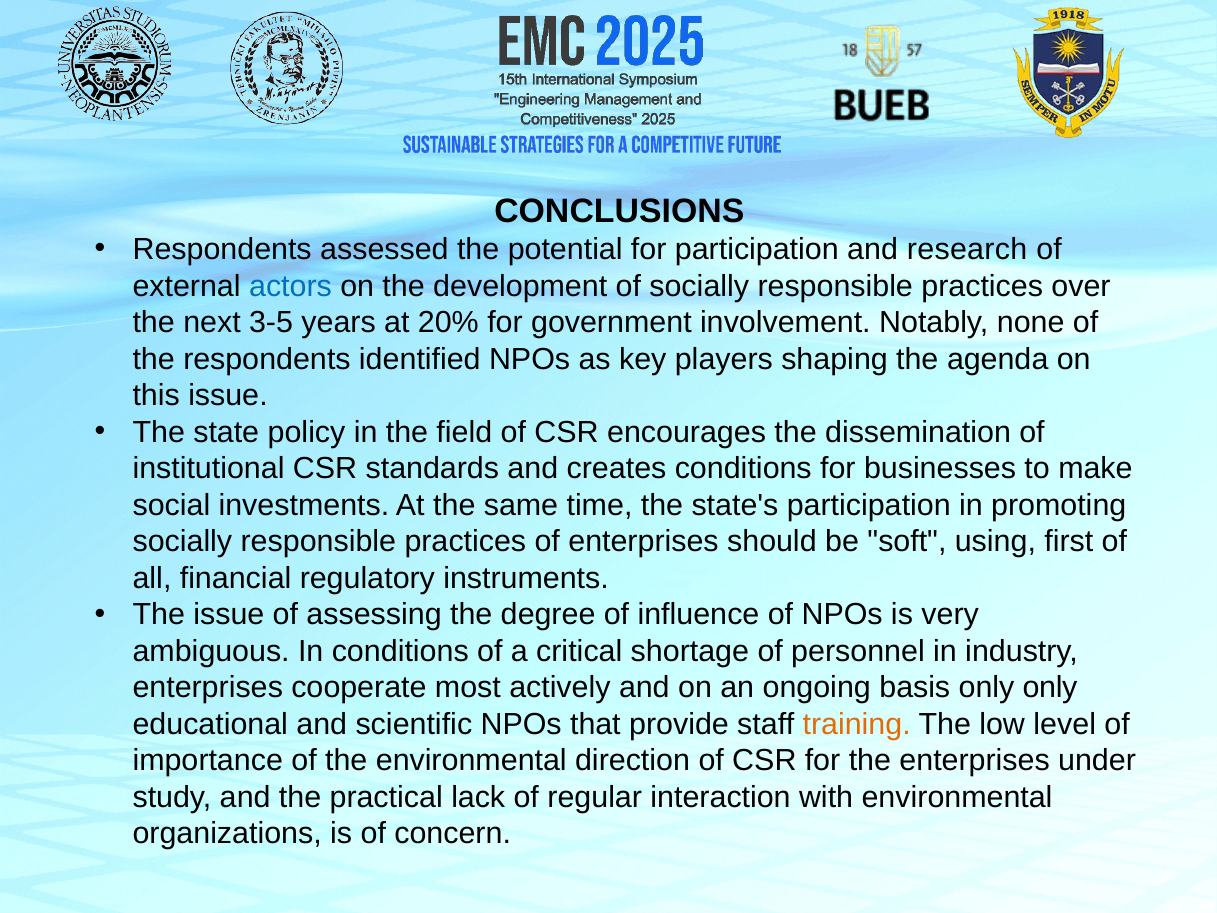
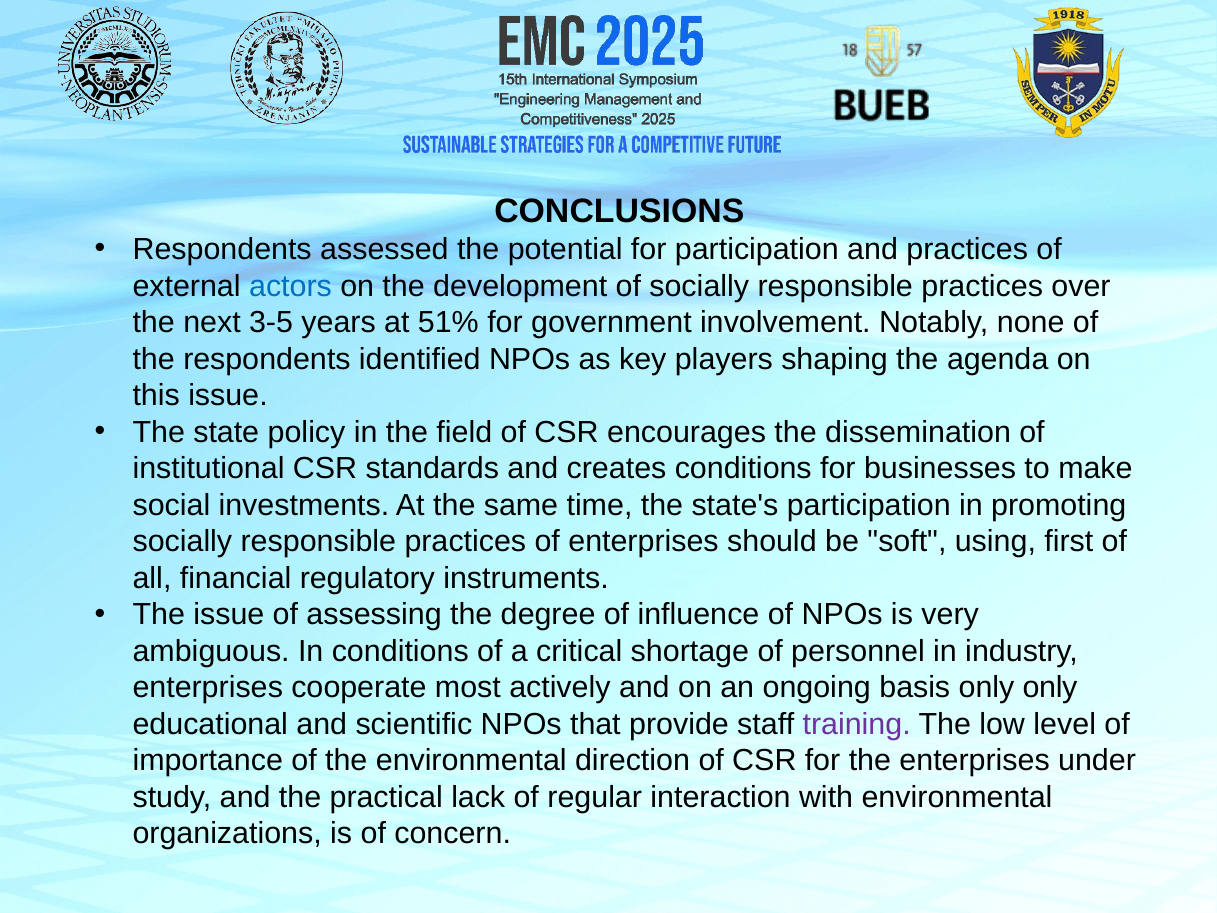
and research: research -> practices
20%: 20% -> 51%
training colour: orange -> purple
